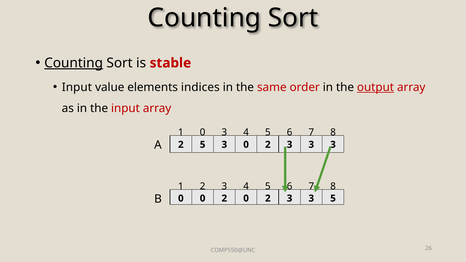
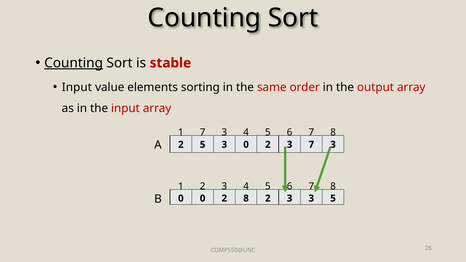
indices: indices -> sorting
output underline: present -> none
1 0: 0 -> 7
3 at (311, 145): 3 -> 7
2 0: 0 -> 8
